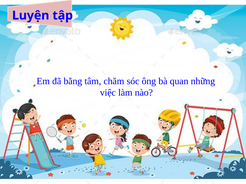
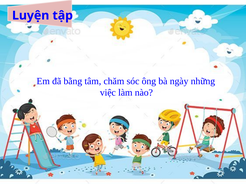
quan: quan -> ngày
